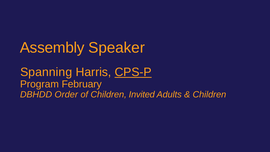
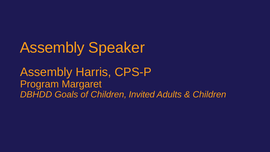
Spanning at (46, 72): Spanning -> Assembly
CPS-P underline: present -> none
February: February -> Margaret
Order: Order -> Goals
